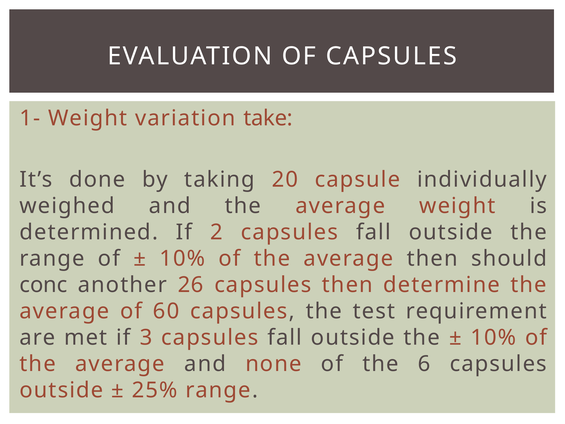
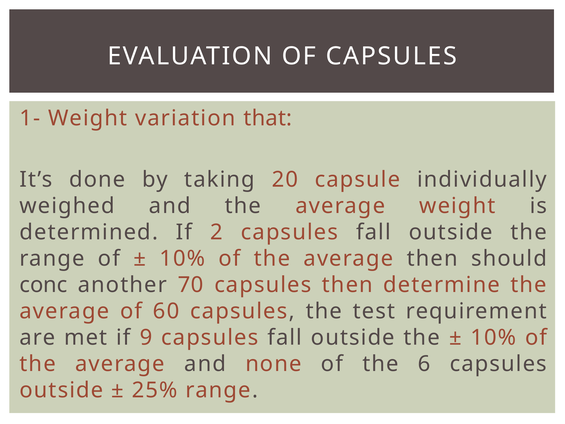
take: take -> that
26: 26 -> 70
3: 3 -> 9
